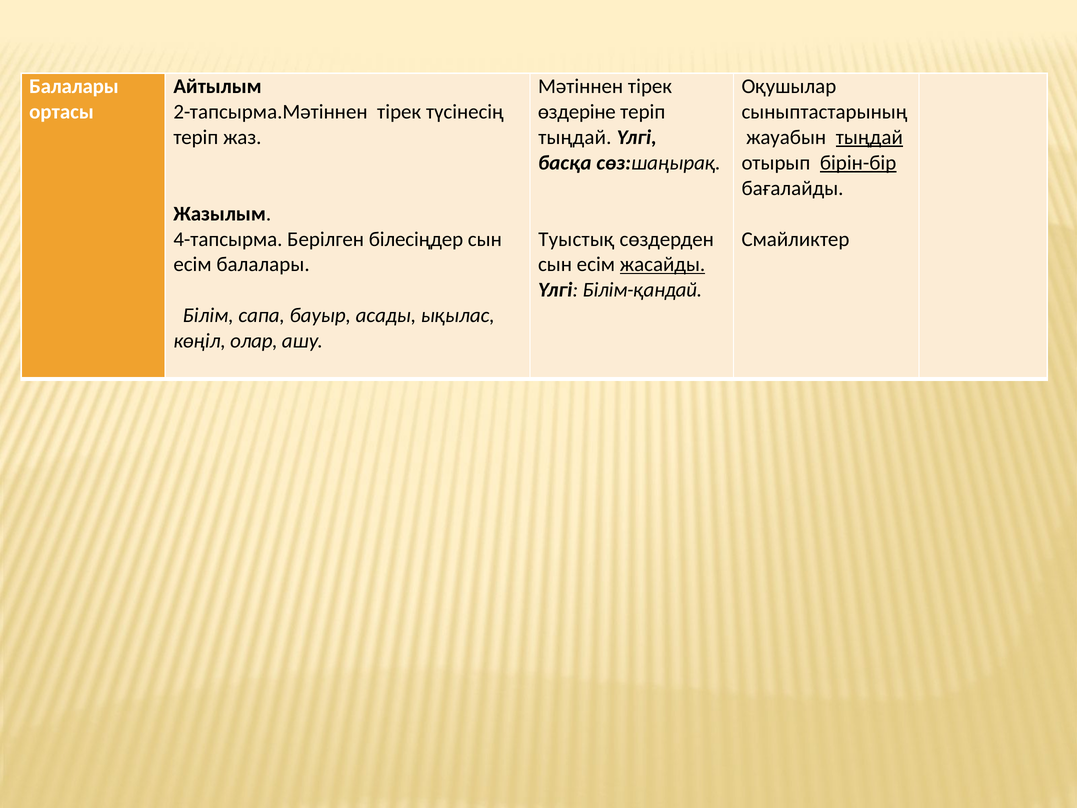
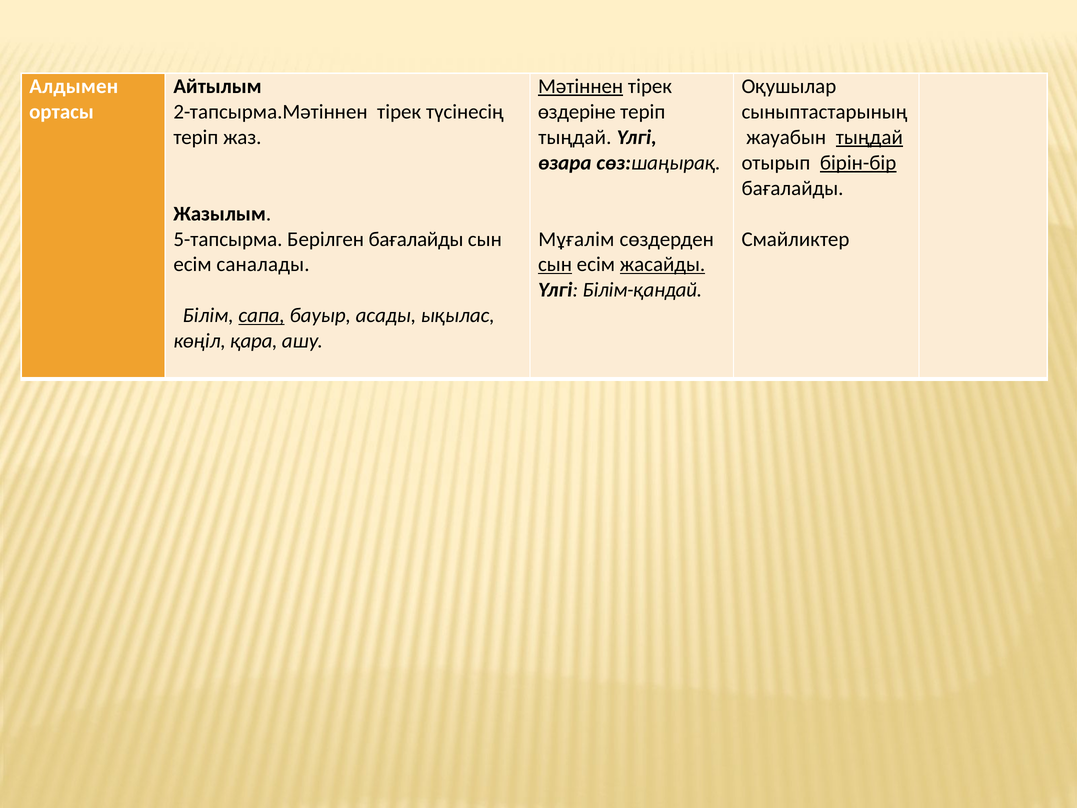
Балалары at (74, 86): Балалары -> Алдымен
Мәтіннен underline: none -> present
басқа: басқа -> өзара
4-тапсырма: 4-тапсырма -> 5-тапсырма
Берілген білесіңдер: білесіңдер -> бағалайды
Туыстық: Туыстық -> Мұғалім
есім балалары: балалары -> саналады
сын at (555, 265) underline: none -> present
сапа underline: none -> present
олар: олар -> қара
